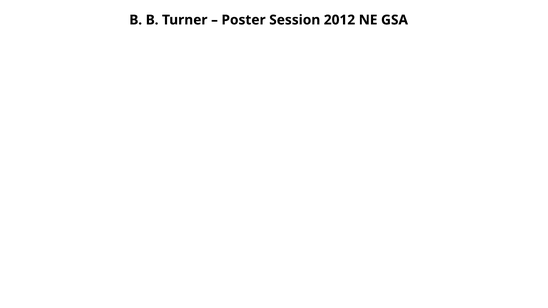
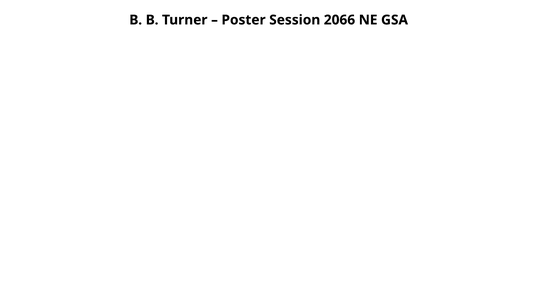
2012: 2012 -> 2066
